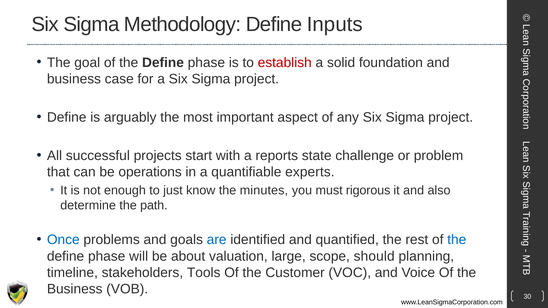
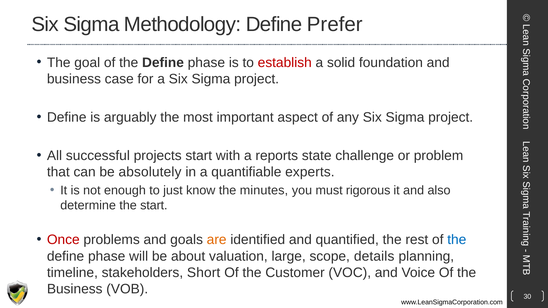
Inputs: Inputs -> Prefer
operations: operations -> absolutely
the path: path -> start
Once colour: blue -> red
are colour: blue -> orange
should: should -> details
Tools: Tools -> Short
